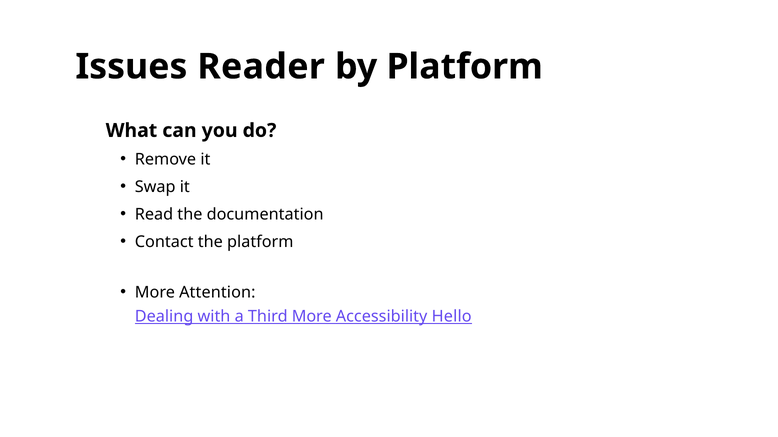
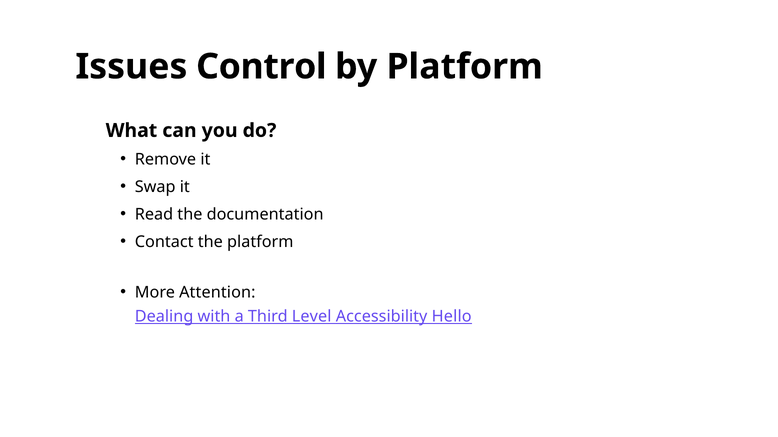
Reader: Reader -> Control
Third More: More -> Level
